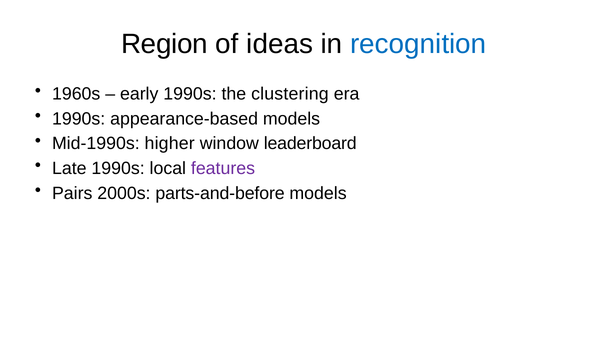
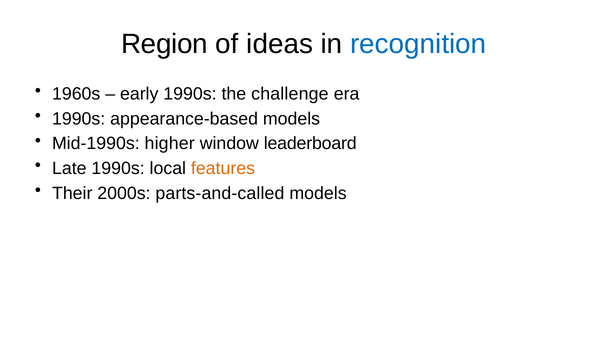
clustering: clustering -> challenge
features colour: purple -> orange
Pairs: Pairs -> Their
parts-and-before: parts-and-before -> parts-and-called
